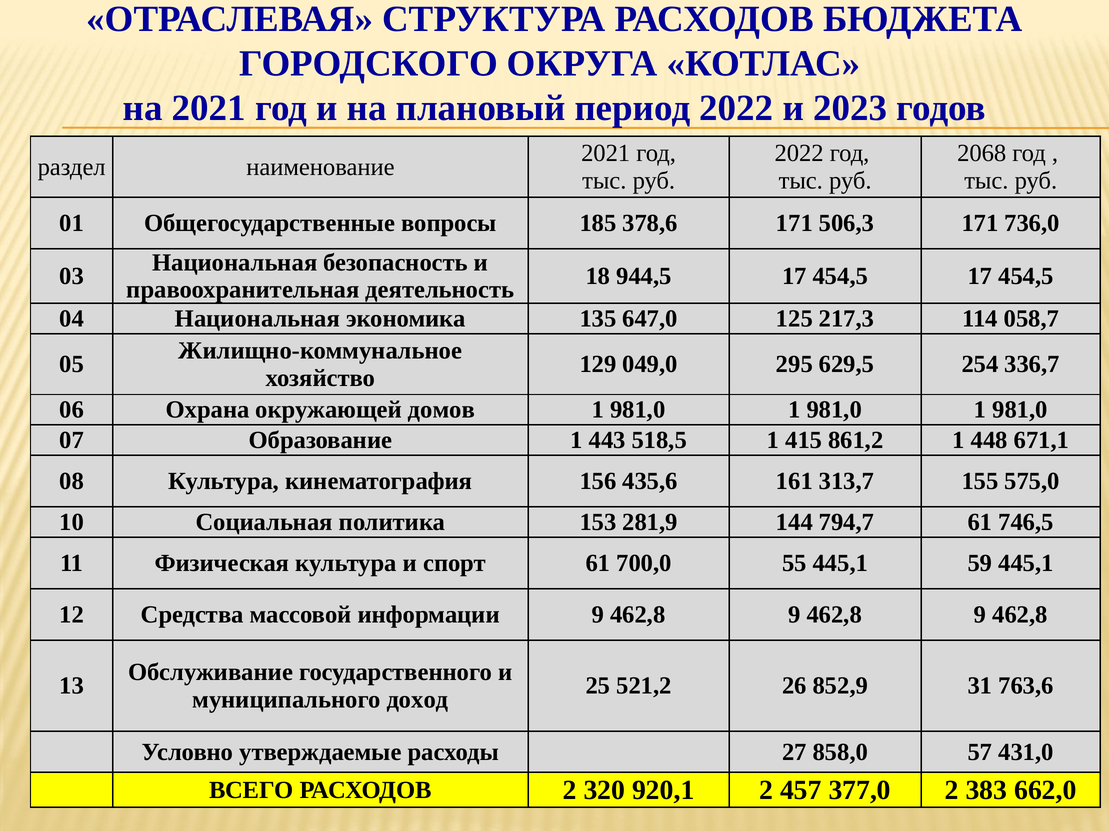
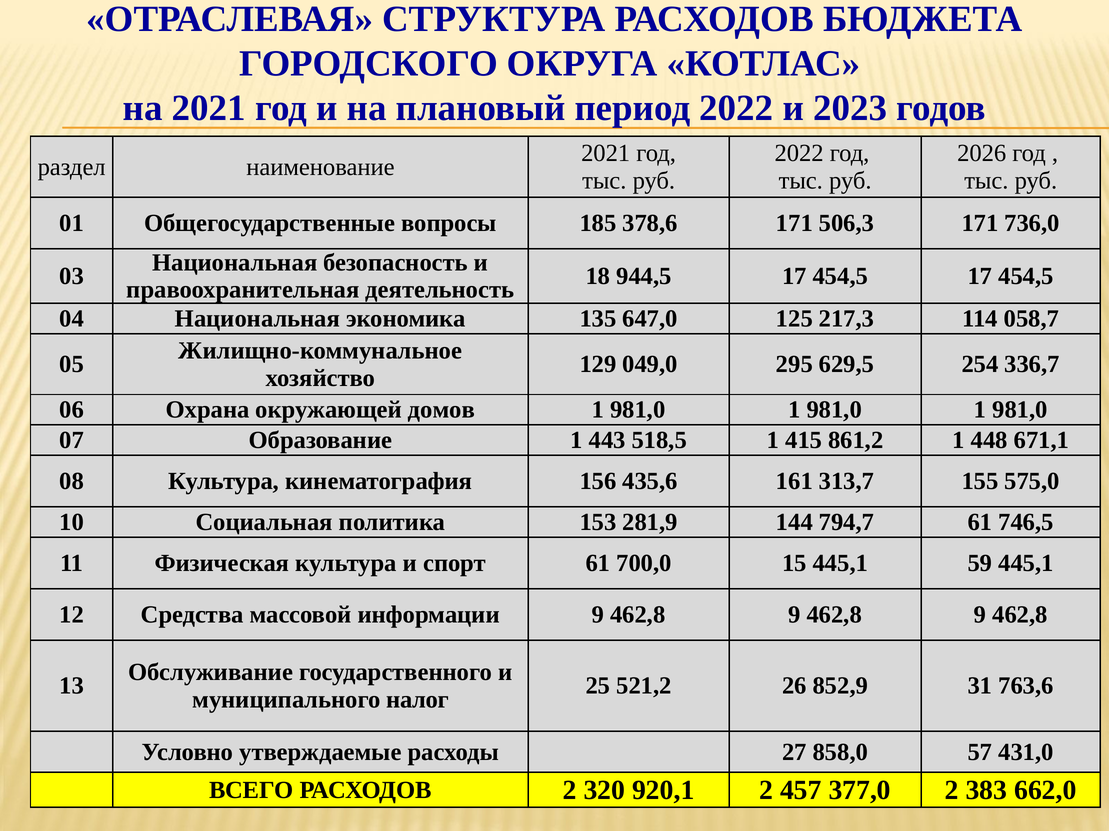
2068: 2068 -> 2026
55: 55 -> 15
доход: доход -> налог
